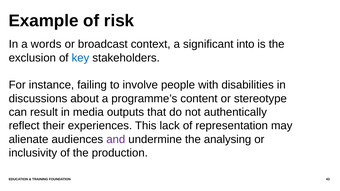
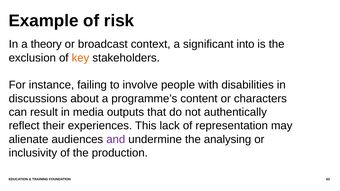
words: words -> theory
key colour: blue -> orange
stereotype: stereotype -> characters
